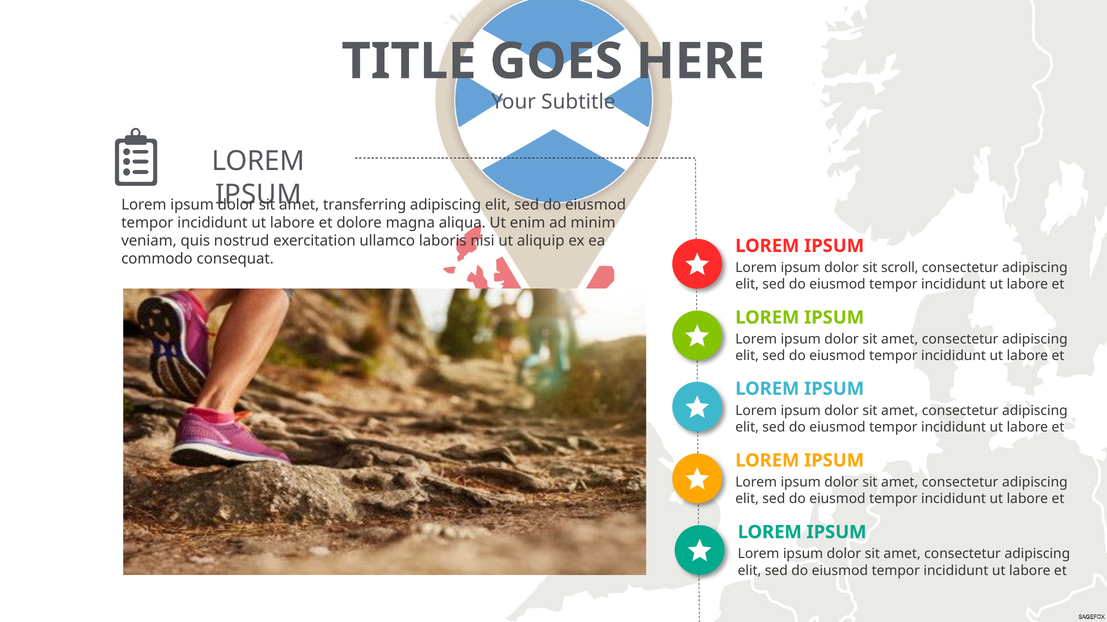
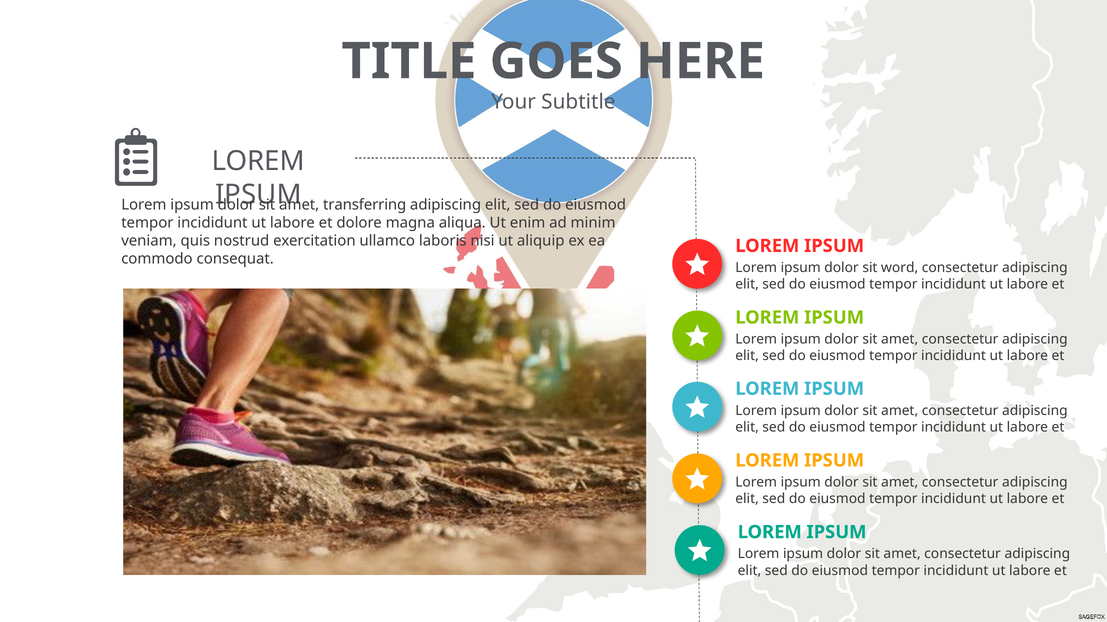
scroll: scroll -> word
